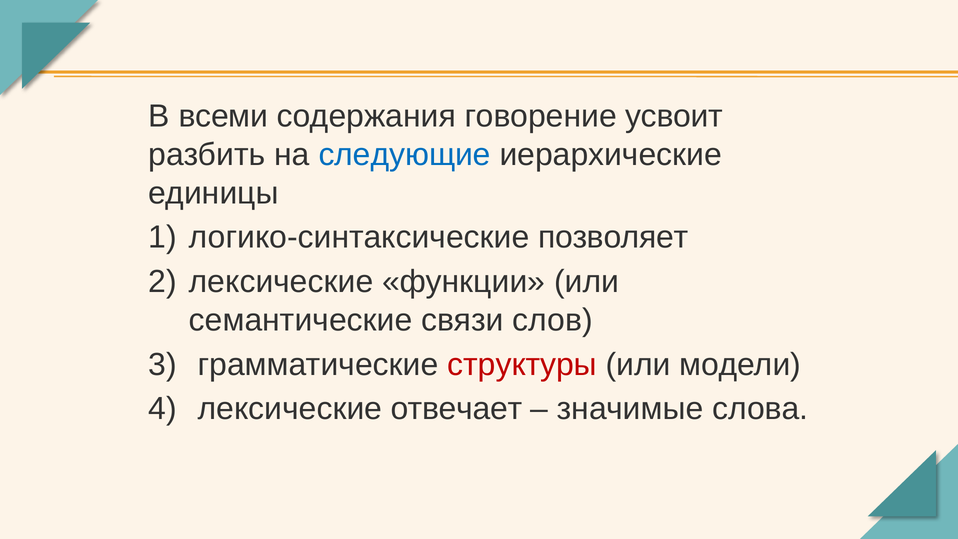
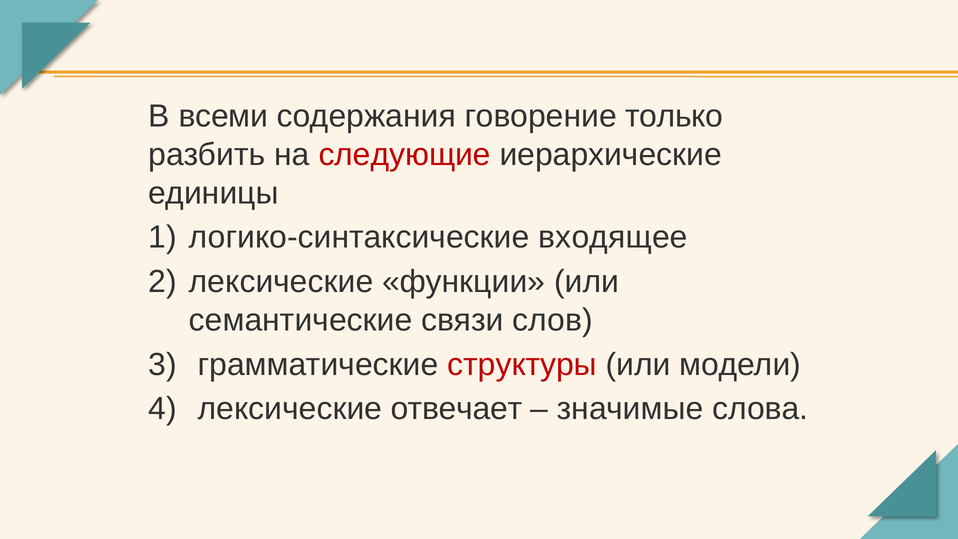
усвоит: усвоит -> только
следующие colour: blue -> red
позволяет: позволяет -> входящее
